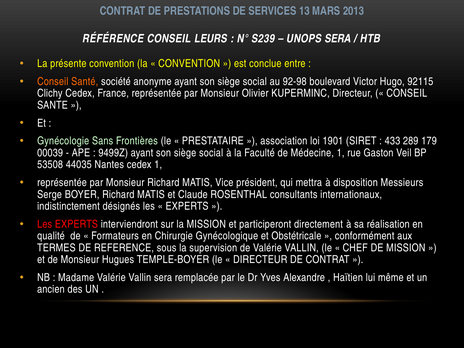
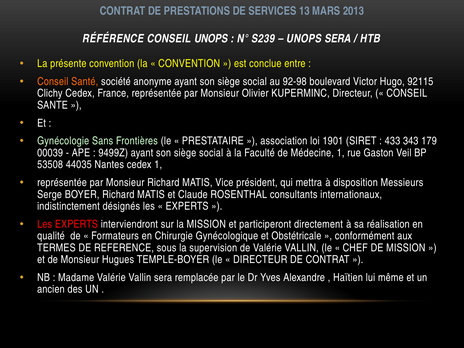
CONSEIL LEURS: LEURS -> UNOPS
289: 289 -> 343
